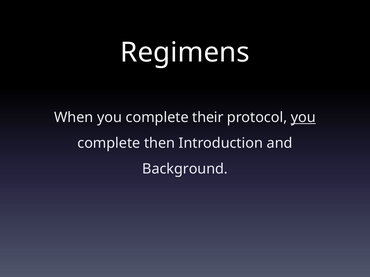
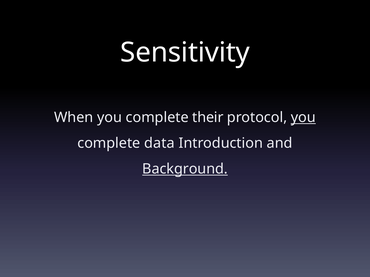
Regimens: Regimens -> Sensitivity
then: then -> data
Background underline: none -> present
